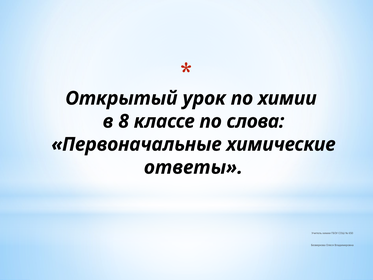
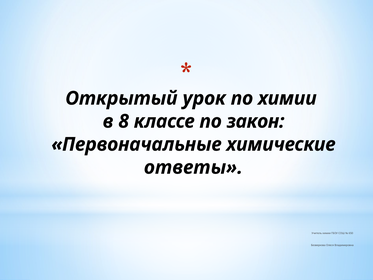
слова: слова -> закон
